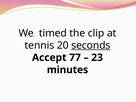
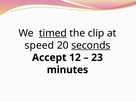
timed underline: none -> present
tennis: tennis -> speed
77: 77 -> 12
